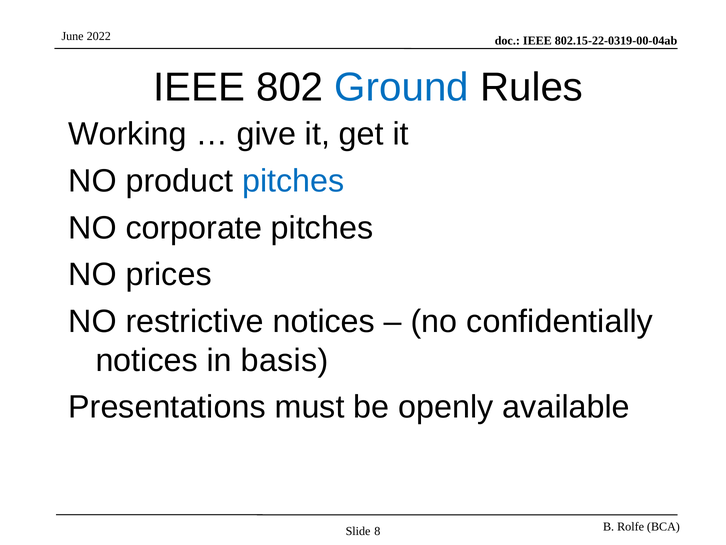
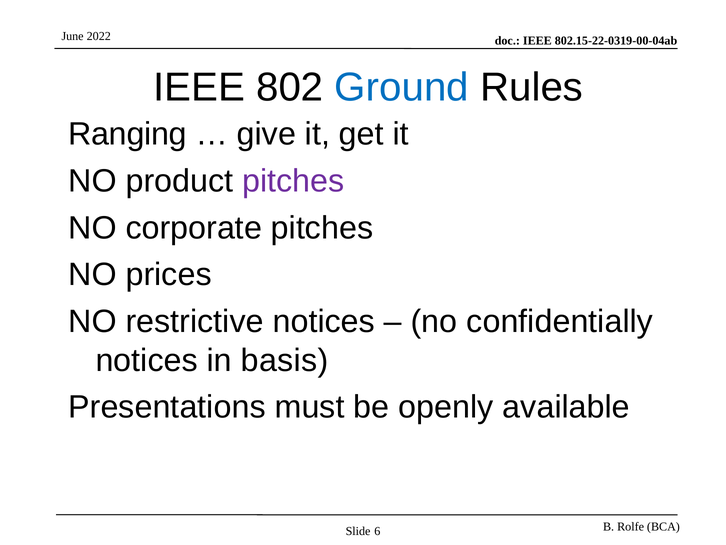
Working: Working -> Ranging
pitches at (293, 181) colour: blue -> purple
8: 8 -> 6
